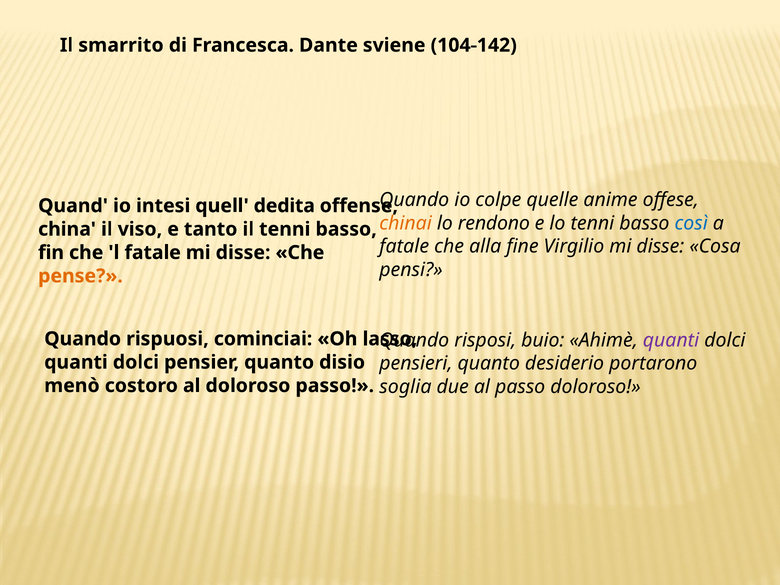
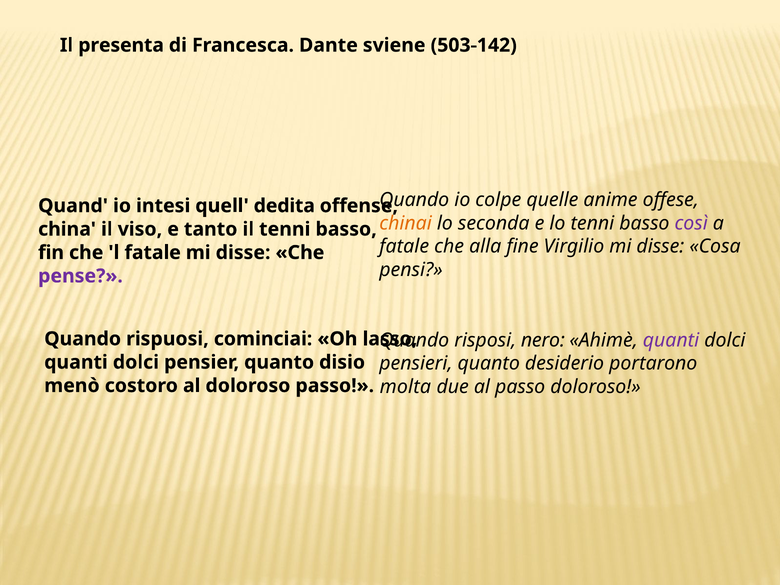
smarrito: smarrito -> presenta
104-142: 104-142 -> 503-142
rendono: rendono -> seconda
così colour: blue -> purple
pense colour: orange -> purple
buio: buio -> nero
soglia: soglia -> molta
